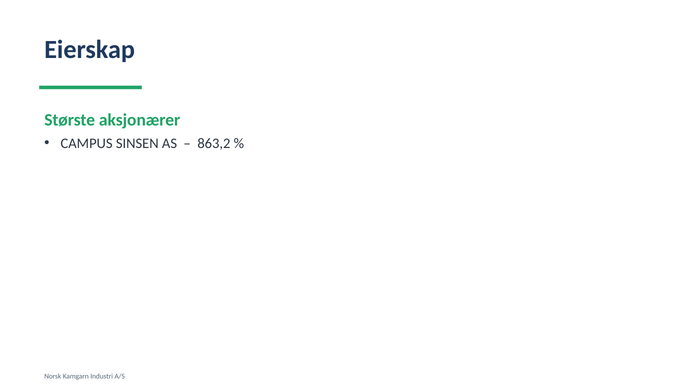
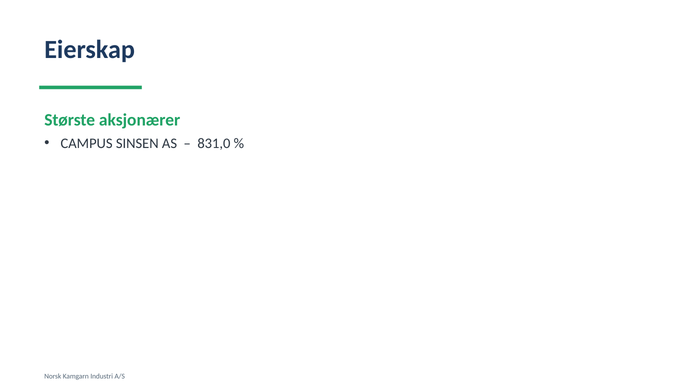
863,2: 863,2 -> 831,0
